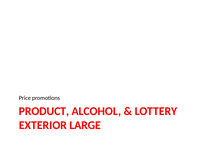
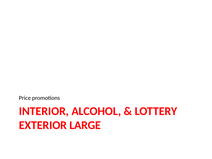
PRODUCT: PRODUCT -> INTERIOR
